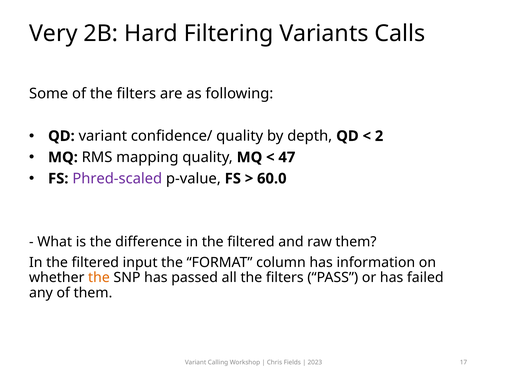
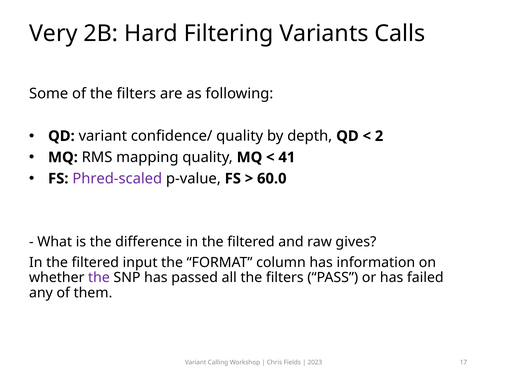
47: 47 -> 41
raw them: them -> gives
the at (99, 278) colour: orange -> purple
